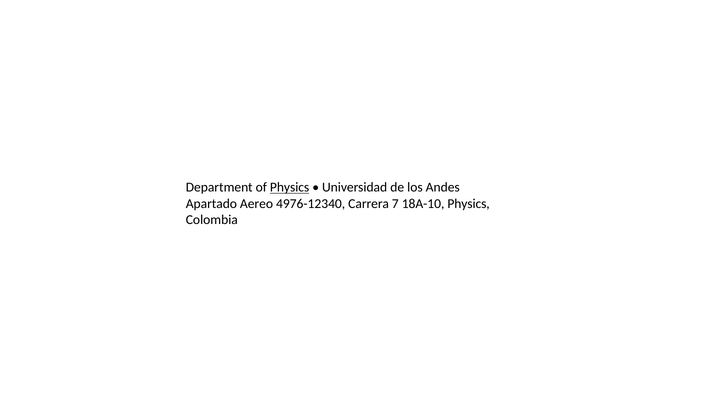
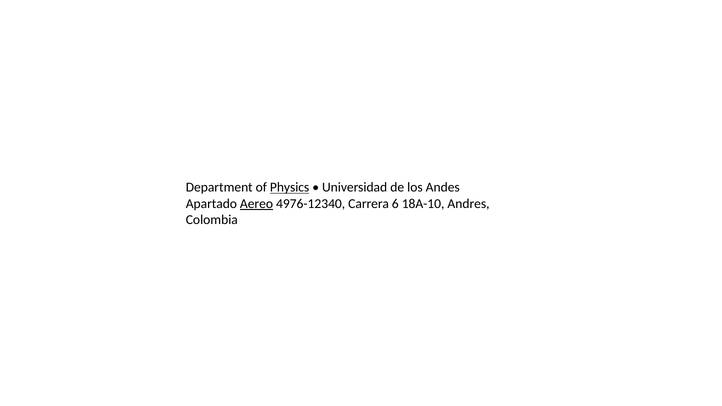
Aereo underline: none -> present
7: 7 -> 6
18A-10 Physics: Physics -> Andres
